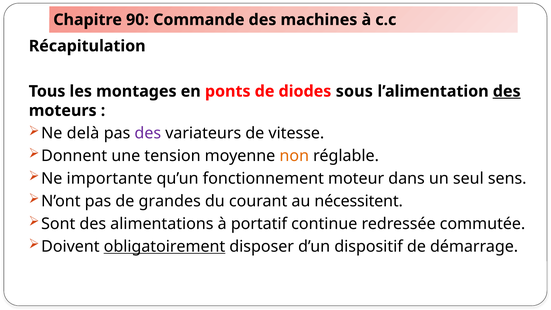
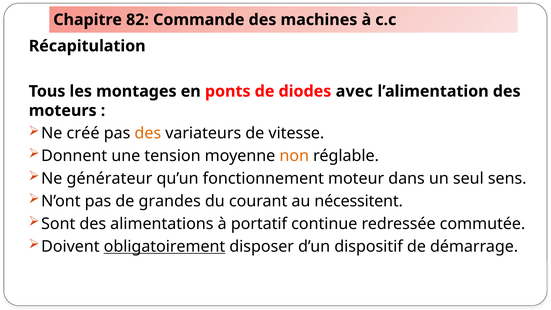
90: 90 -> 82
sous: sous -> avec
des at (507, 91) underline: present -> none
delà: delà -> créé
des at (148, 133) colour: purple -> orange
importante: importante -> générateur
